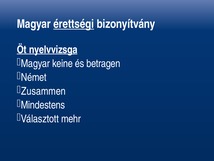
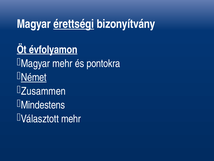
nyelvvizsga: nyelvvizsga -> évfolyamon
Magyar keine: keine -> mehr
betragen: betragen -> pontokra
Német underline: none -> present
